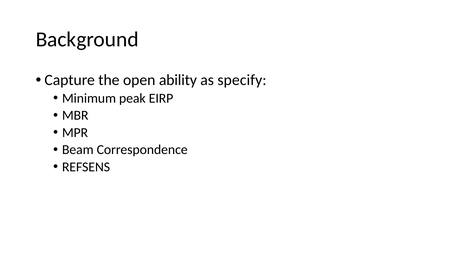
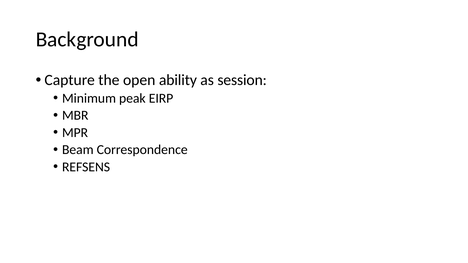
specify: specify -> session
